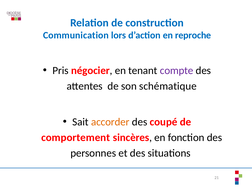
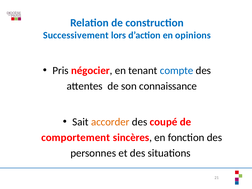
Communication: Communication -> Successivement
reproche: reproche -> opinions
compte colour: purple -> blue
schématique: schématique -> connaissance
